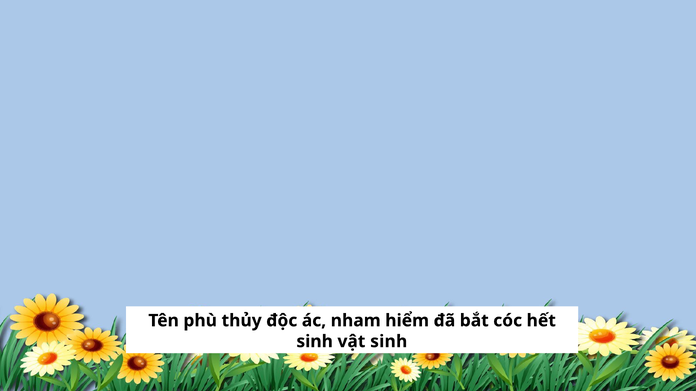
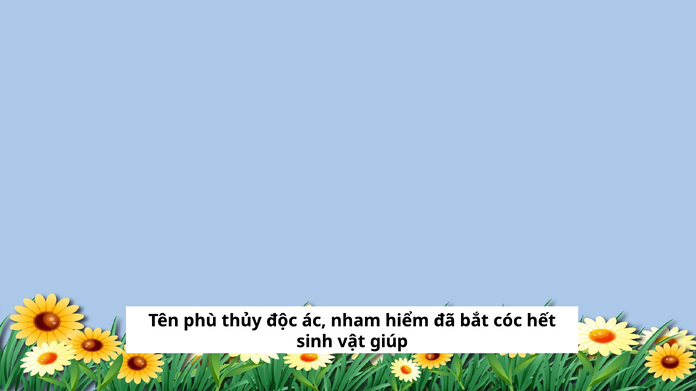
vật sinh: sinh -> giúp
